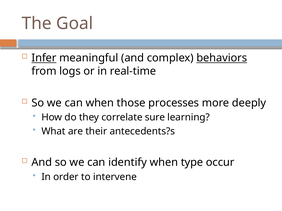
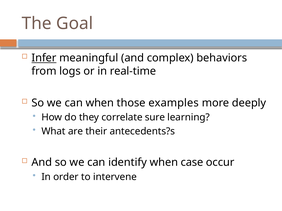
behaviors underline: present -> none
processes: processes -> examples
type: type -> case
